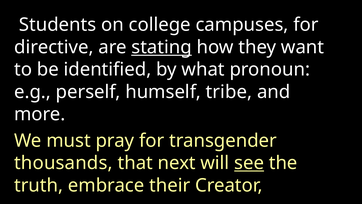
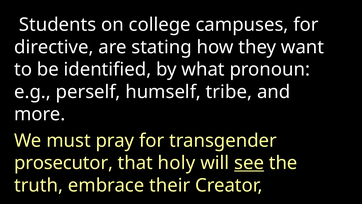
stating underline: present -> none
thousands: thousands -> prosecutor
next: next -> holy
